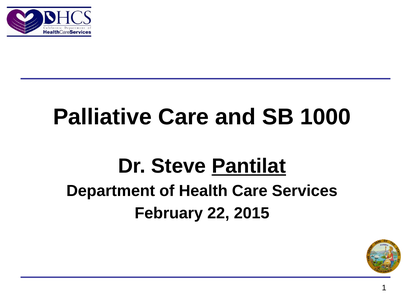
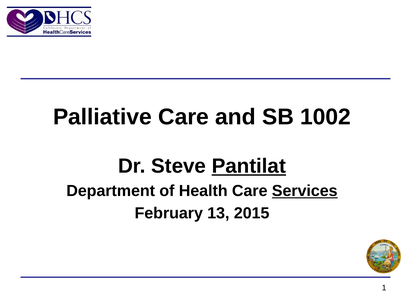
1000: 1000 -> 1002
Services underline: none -> present
22: 22 -> 13
